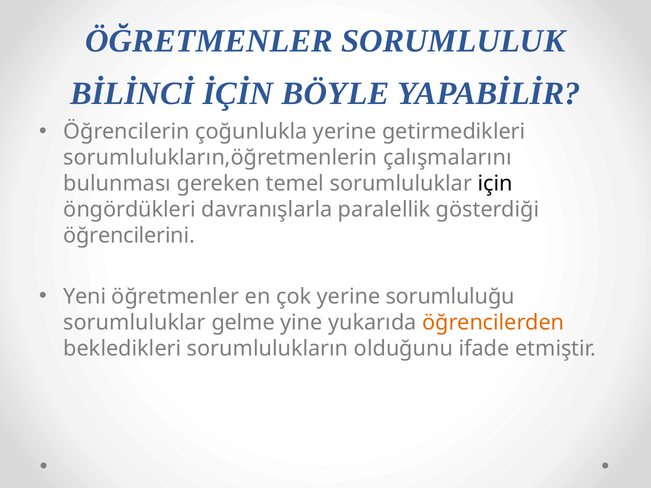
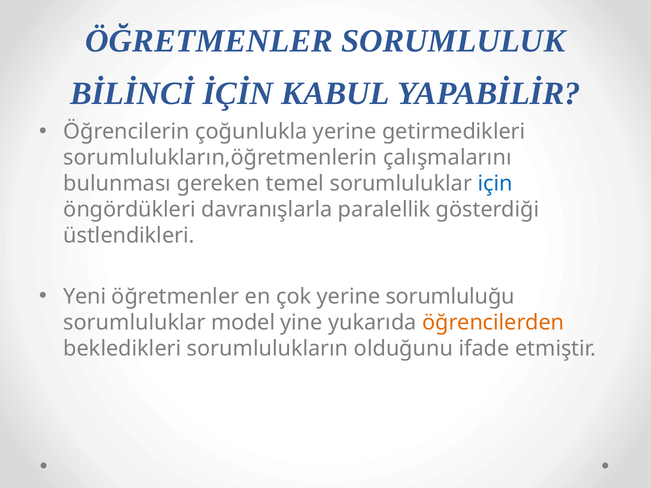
BÖYLE: BÖYLE -> KABUL
için colour: black -> blue
öğrencilerini: öğrencilerini -> üstlendikleri
gelme: gelme -> model
